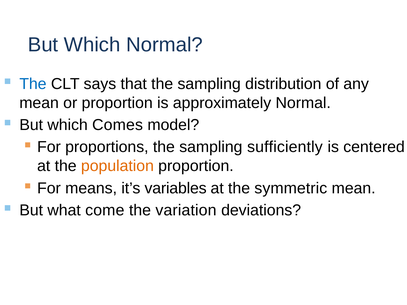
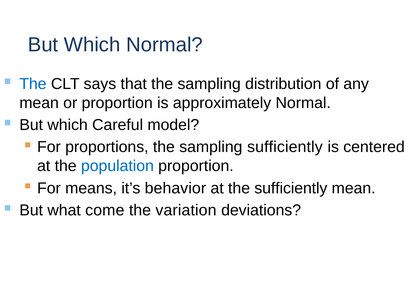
Comes: Comes -> Careful
population colour: orange -> blue
variables: variables -> behavior
the symmetric: symmetric -> sufficiently
